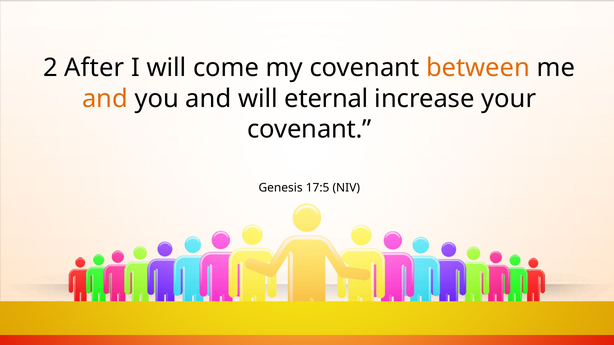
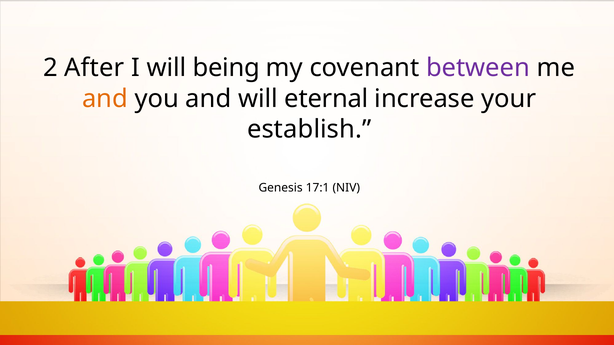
come: come -> being
between colour: orange -> purple
covenant at (309, 129): covenant -> establish
17:5: 17:5 -> 17:1
